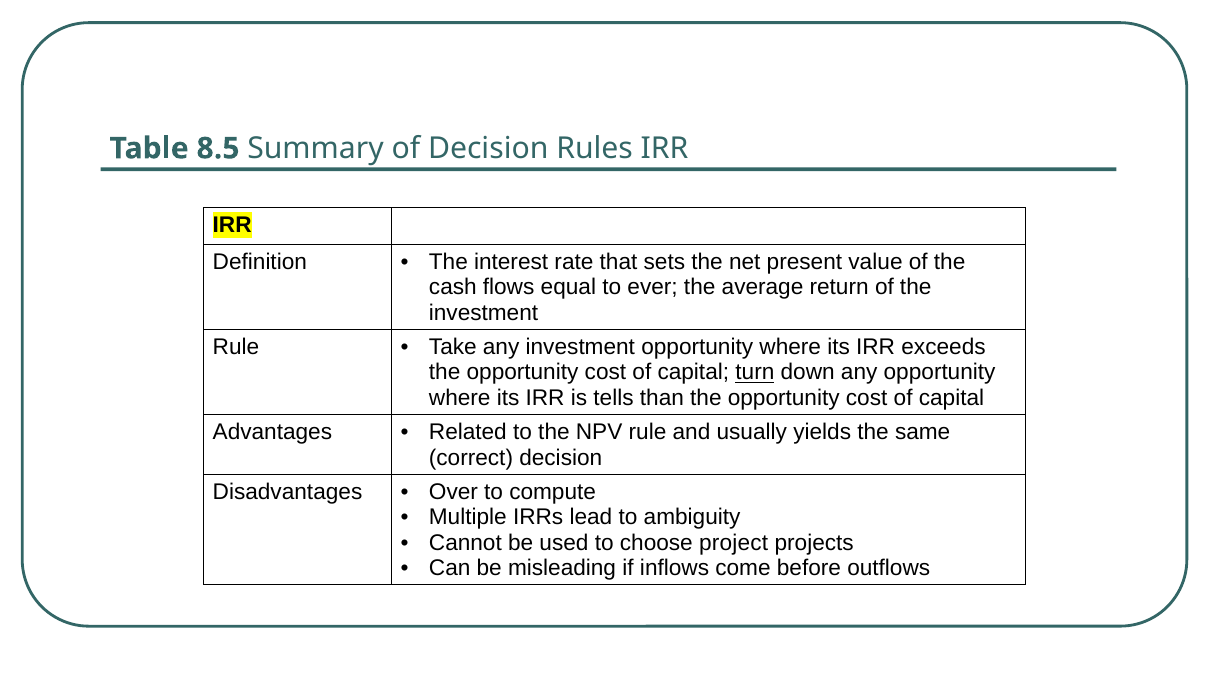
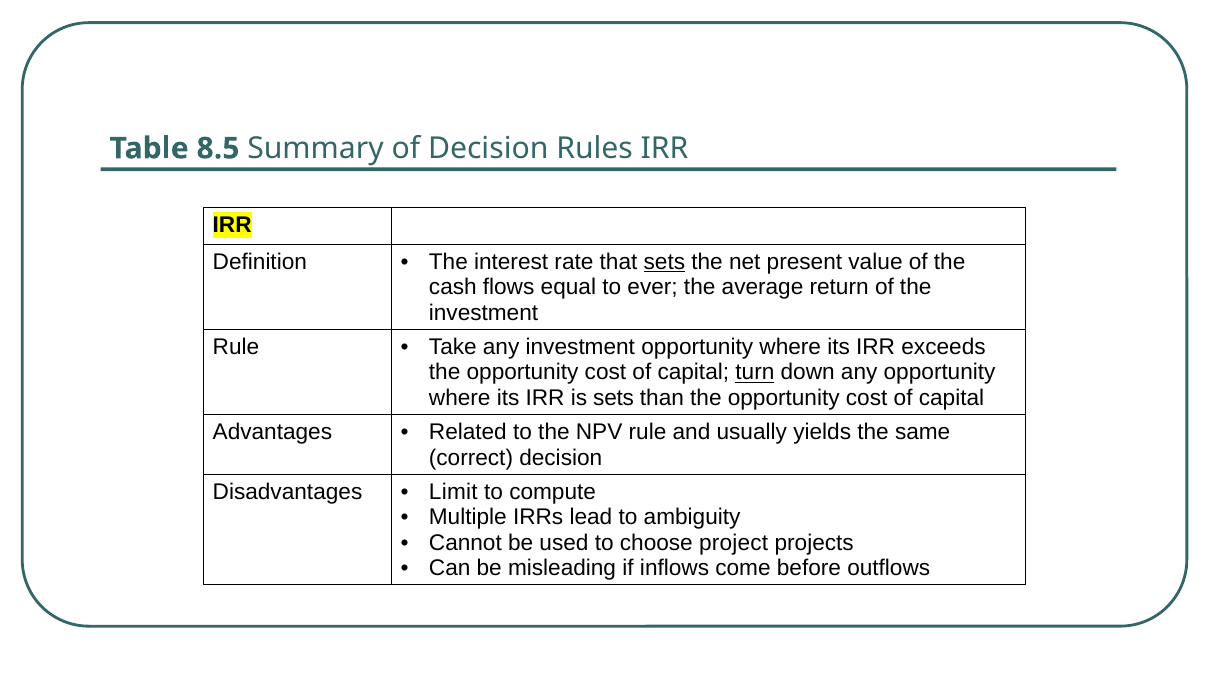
sets at (664, 262) underline: none -> present
is tells: tells -> sets
Over: Over -> Limit
